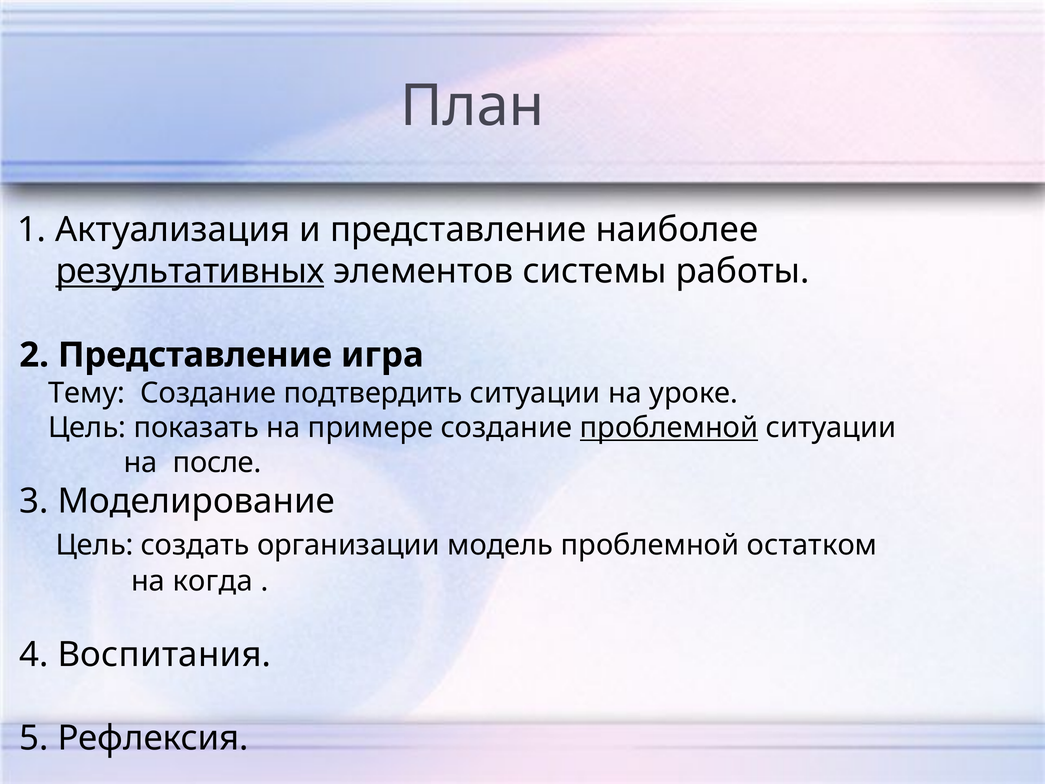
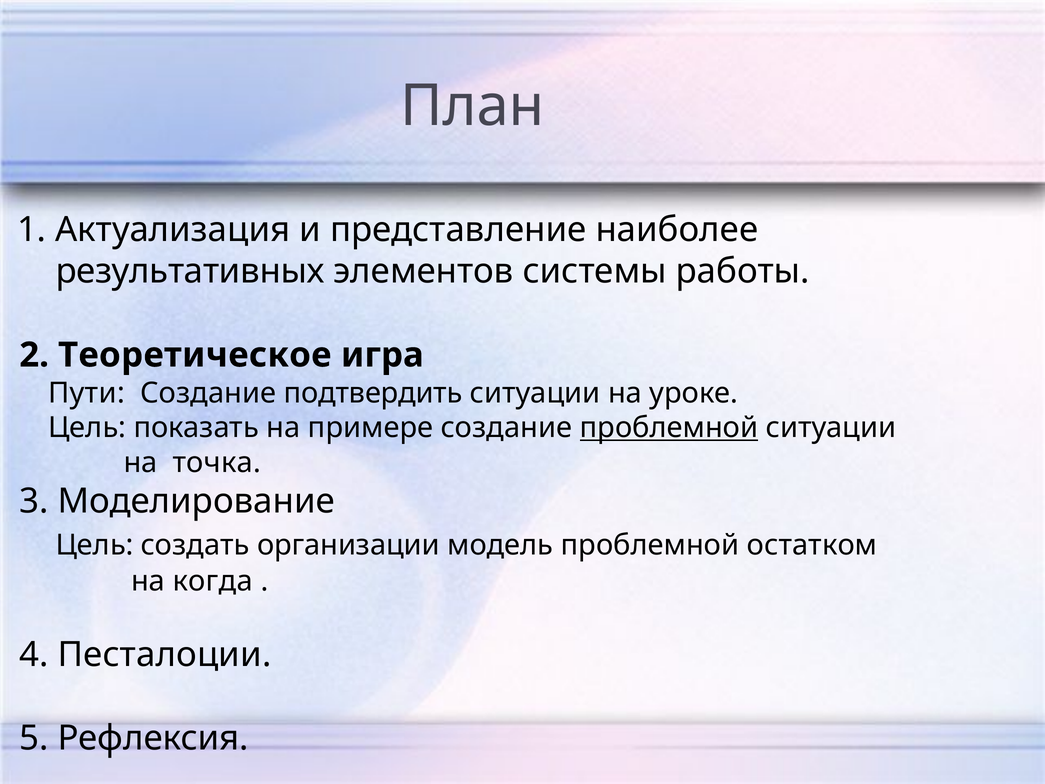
результативных underline: present -> none
2 Представление: Представление -> Теоретическое
Тему: Тему -> Пути
после: после -> точка
Воспитания: Воспитания -> Песталоции
